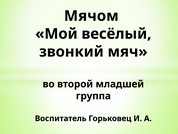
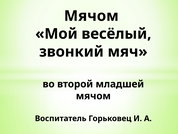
группа at (93, 96): группа -> мячом
